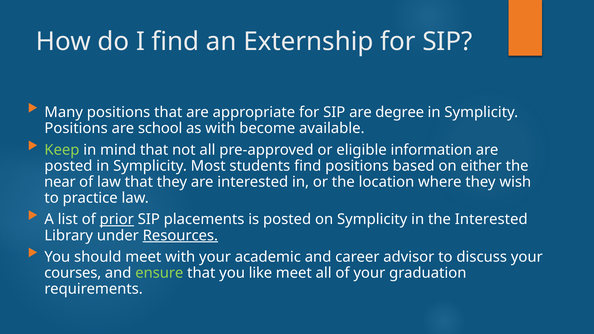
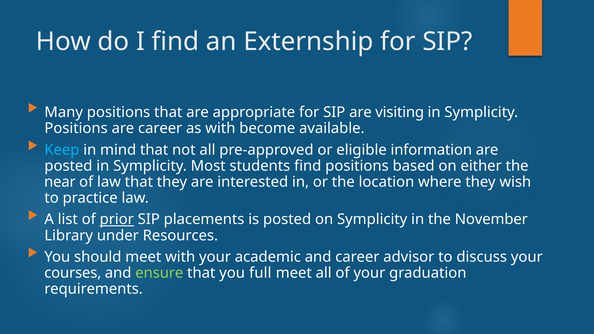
degree: degree -> visiting
are school: school -> career
Keep colour: light green -> light blue
the Interested: Interested -> November
Resources underline: present -> none
like: like -> full
